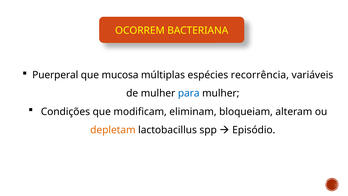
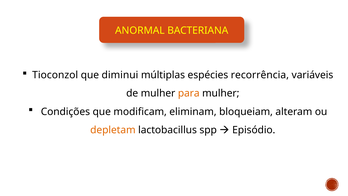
OCORREM: OCORREM -> ANORMAL
Puerperal: Puerperal -> Tioconzol
mucosa: mucosa -> diminui
para colour: blue -> orange
